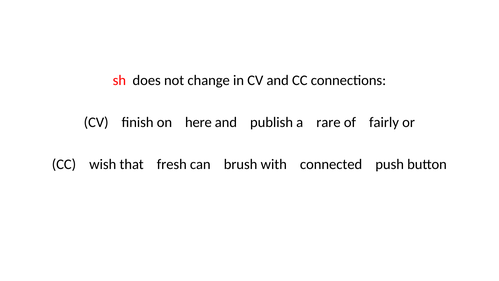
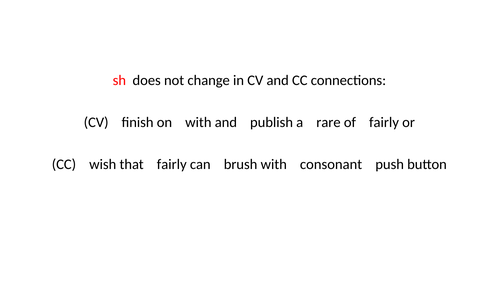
on here: here -> with
that fresh: fresh -> fairly
connected: connected -> consonant
